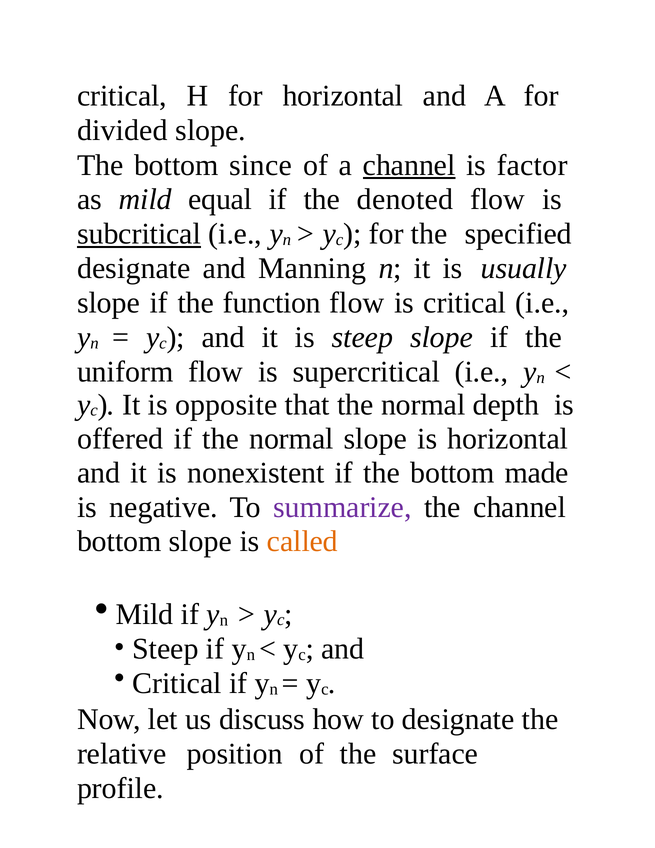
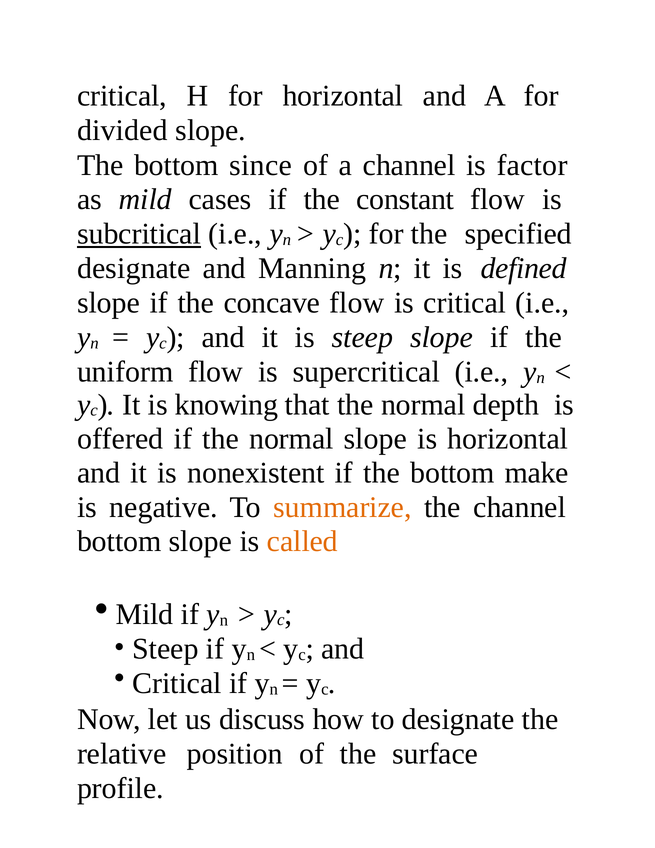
channel at (409, 165) underline: present -> none
equal: equal -> cases
denoted: denoted -> constant
usually: usually -> defined
function: function -> concave
opposite: opposite -> knowing
made: made -> make
summarize colour: purple -> orange
